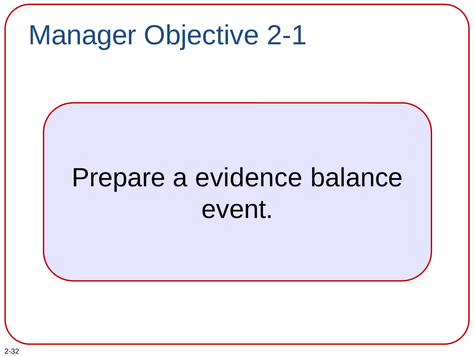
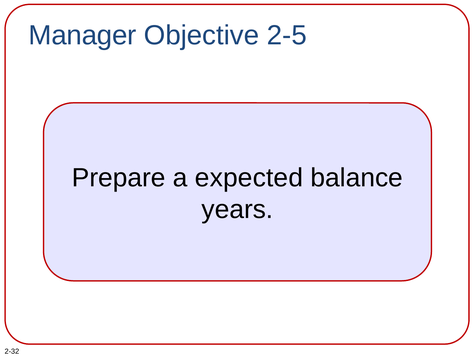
2-1: 2-1 -> 2-5
evidence: evidence -> expected
event: event -> years
